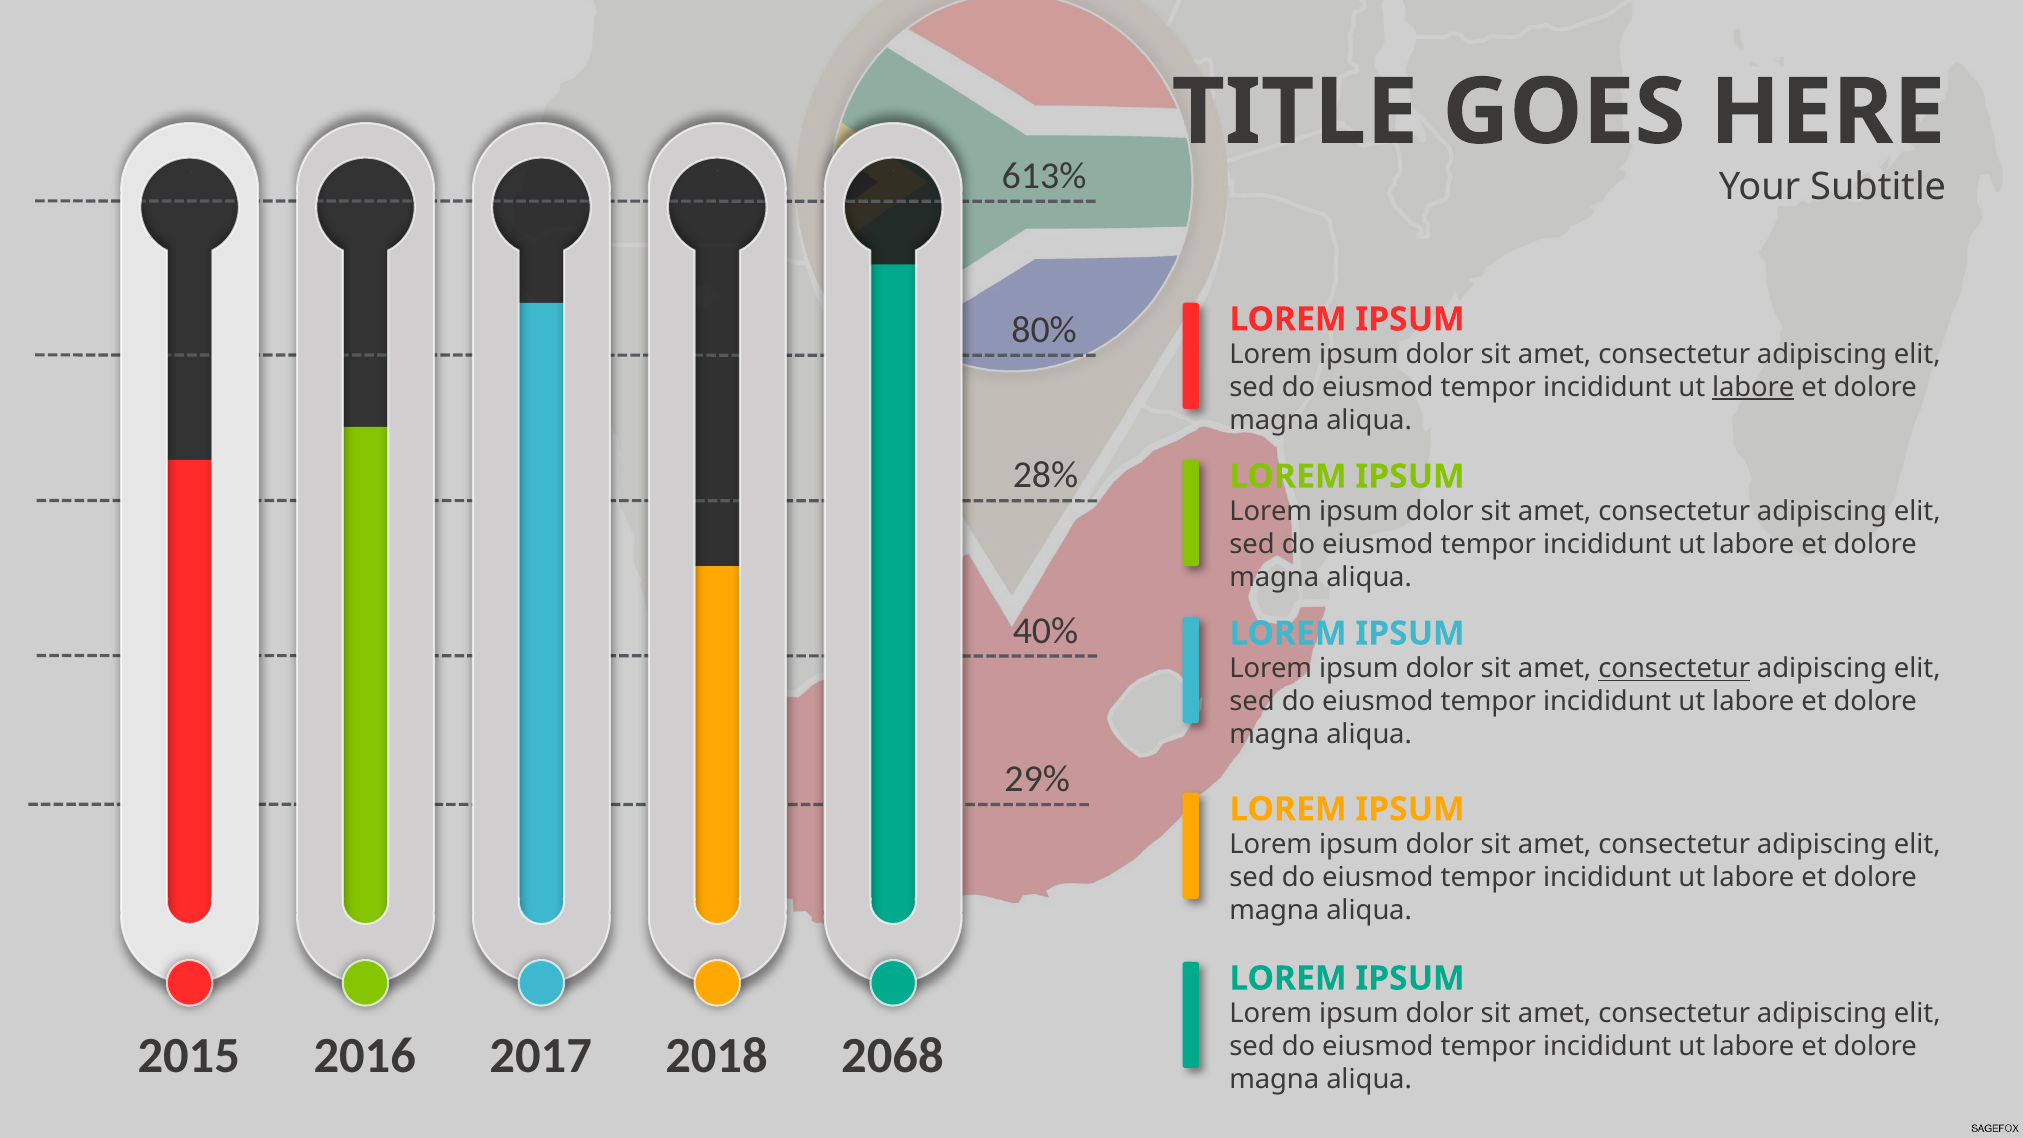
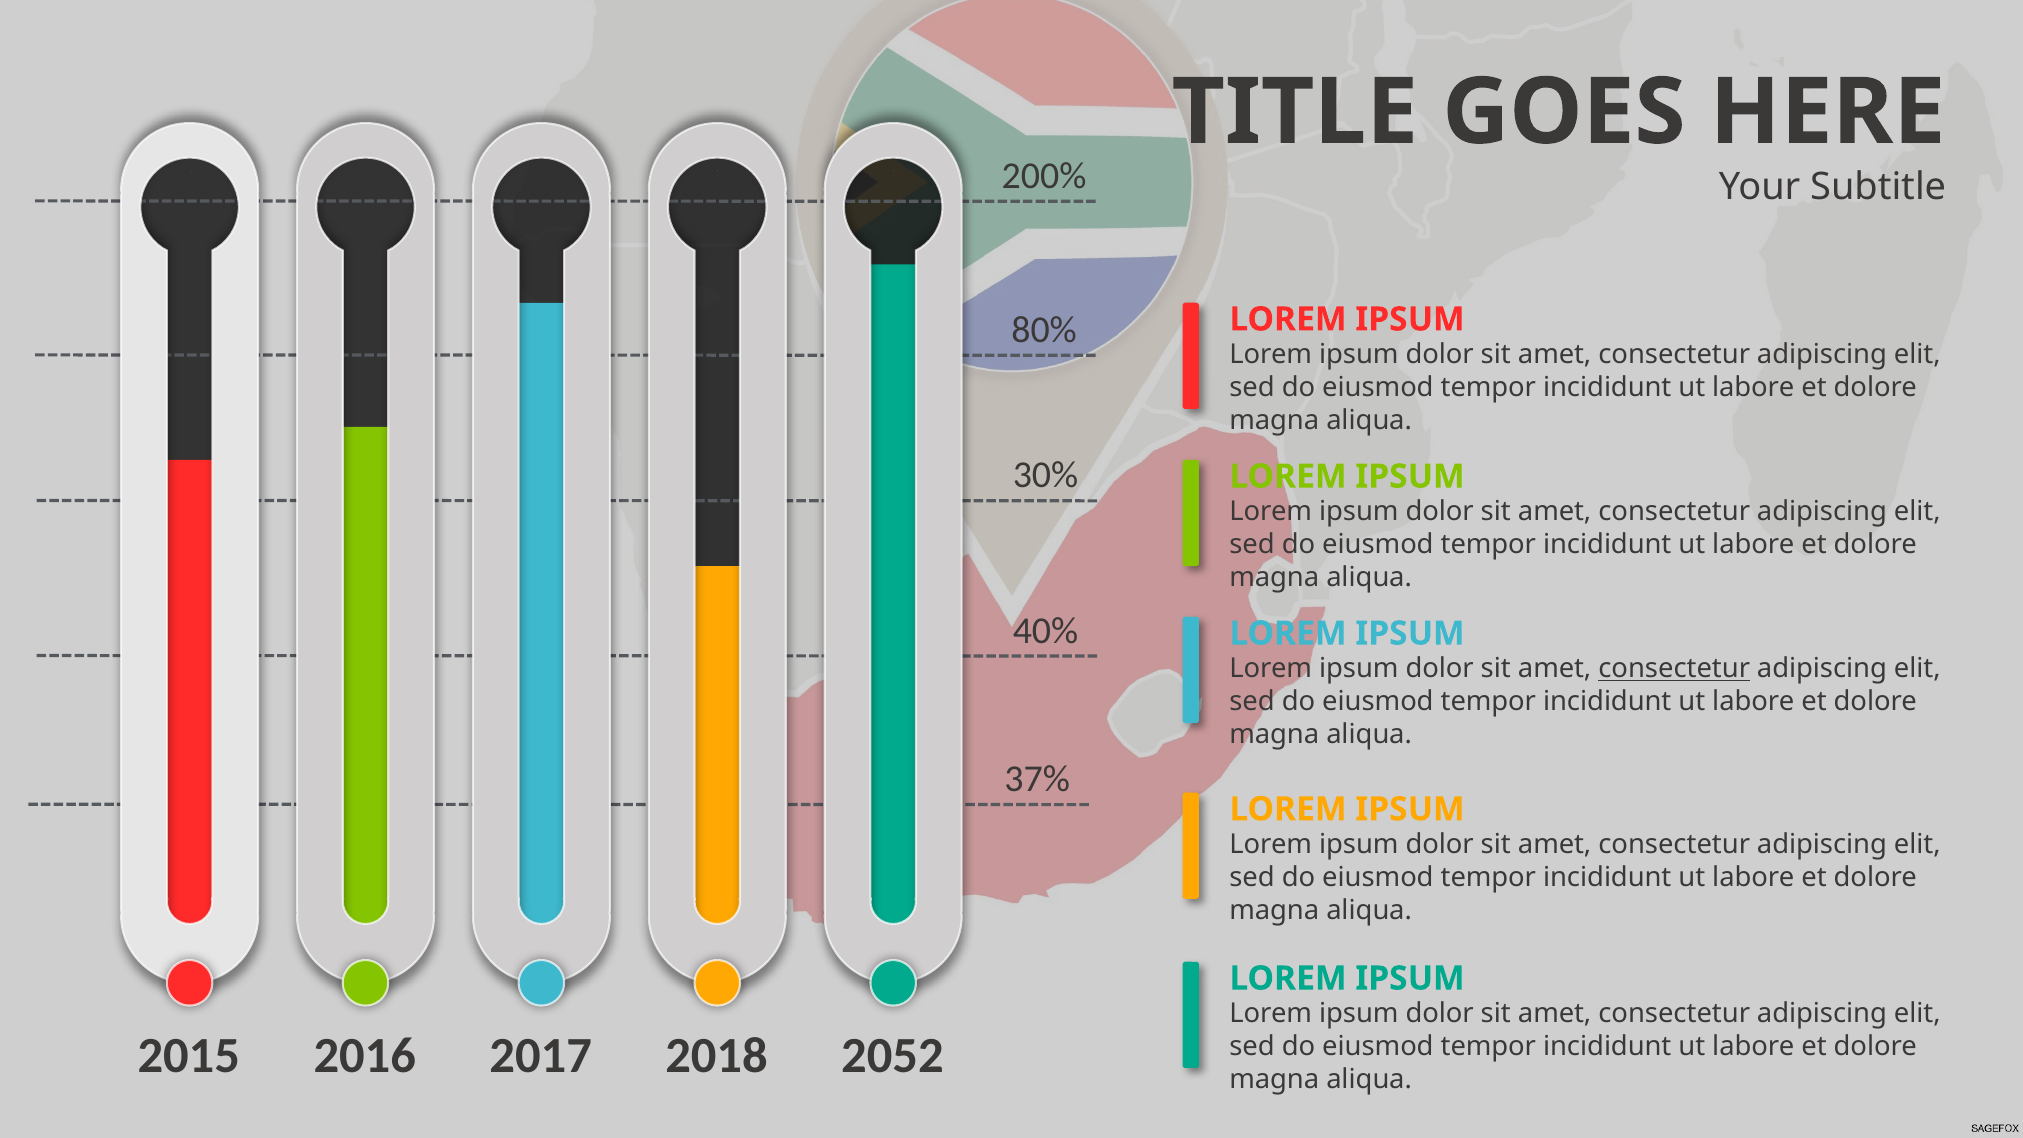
613%: 613% -> 200%
labore at (1753, 387) underline: present -> none
28%: 28% -> 30%
29%: 29% -> 37%
2068: 2068 -> 2052
